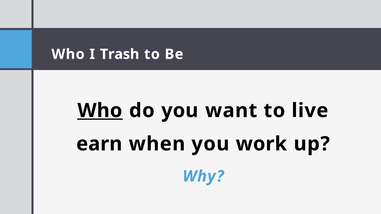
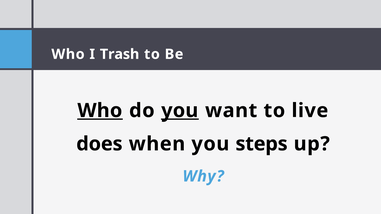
you at (180, 111) underline: none -> present
earn: earn -> does
work: work -> steps
